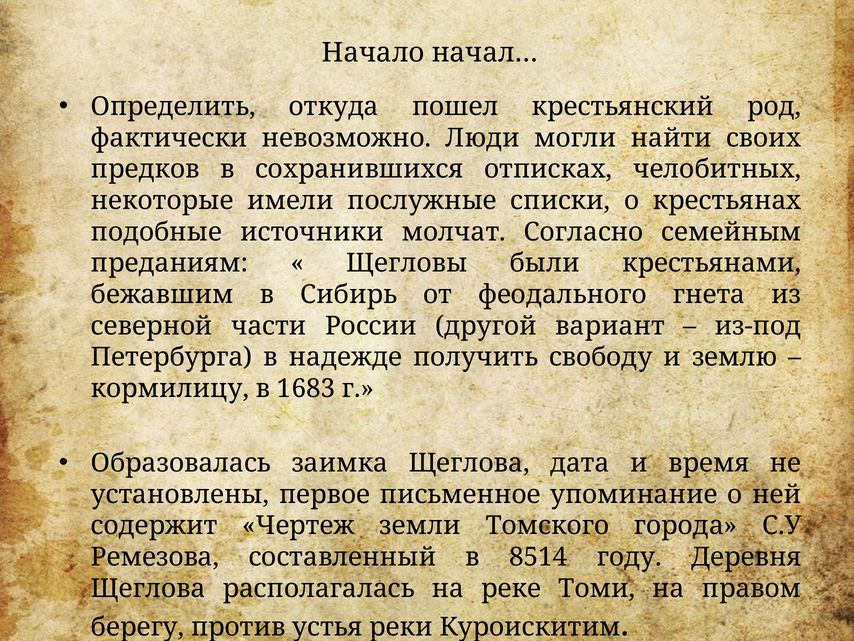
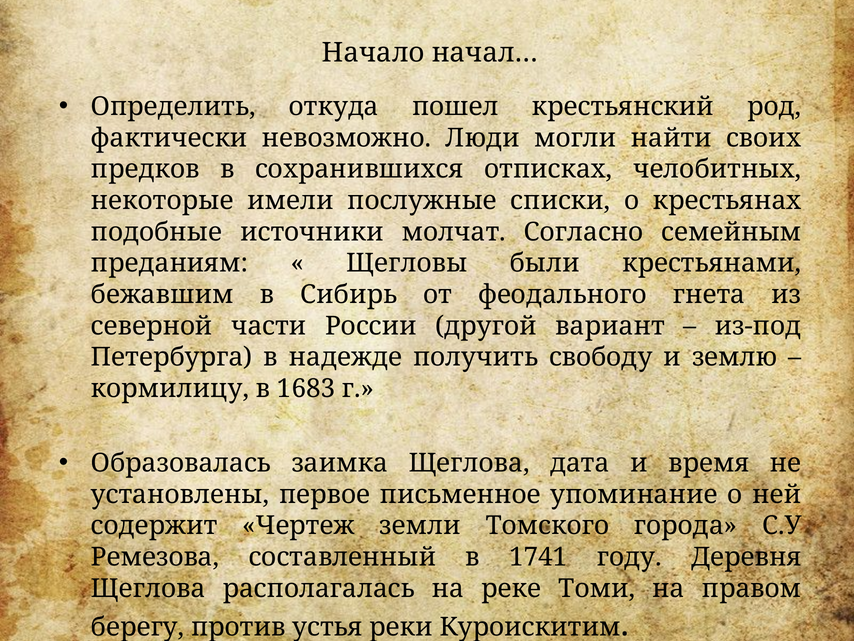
8514: 8514 -> 1741
